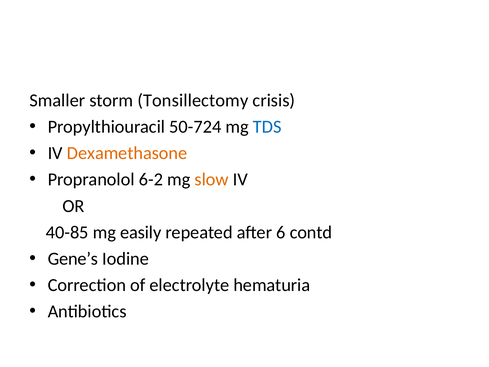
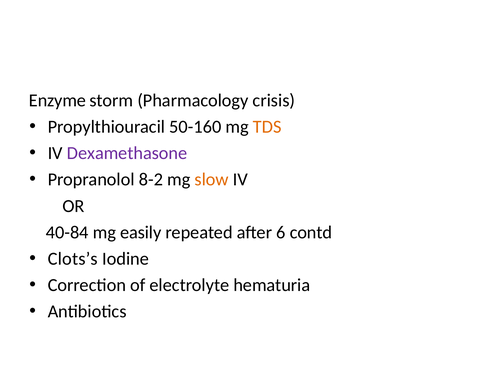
Smaller: Smaller -> Enzyme
Tonsillectomy: Tonsillectomy -> Pharmacology
50-724: 50-724 -> 50-160
TDS colour: blue -> orange
Dexamethasone colour: orange -> purple
6-2: 6-2 -> 8-2
40-85: 40-85 -> 40-84
Gene’s: Gene’s -> Clots’s
